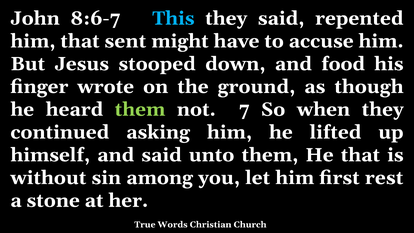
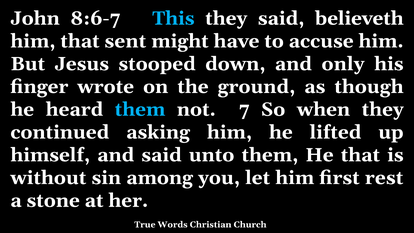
repented: repented -> believeth
food: food -> only
them at (140, 109) colour: light green -> light blue
